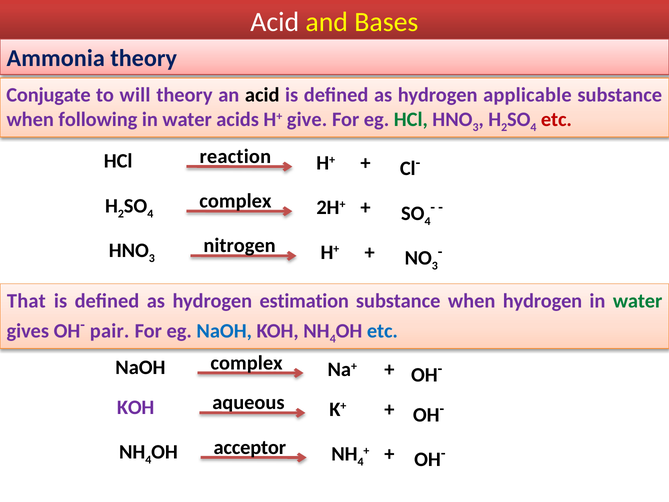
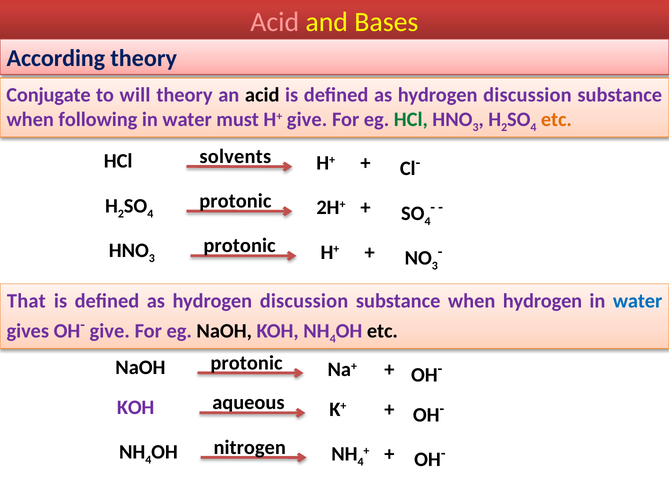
Acid at (275, 22) colour: white -> pink
Ammonia: Ammonia -> According
applicable at (527, 95): applicable -> discussion
acids: acids -> must
etc at (556, 120) colour: red -> orange
reaction: reaction -> solvents
complex at (235, 201): complex -> protonic
nitrogen at (240, 246): nitrogen -> protonic
estimation at (304, 301): estimation -> discussion
water at (638, 301) colour: green -> blue
pair at (110, 331): pair -> give
NaOH at (224, 331) colour: blue -> black
etc at (382, 331) colour: blue -> black
NaOH complex: complex -> protonic
acceptor: acceptor -> nitrogen
